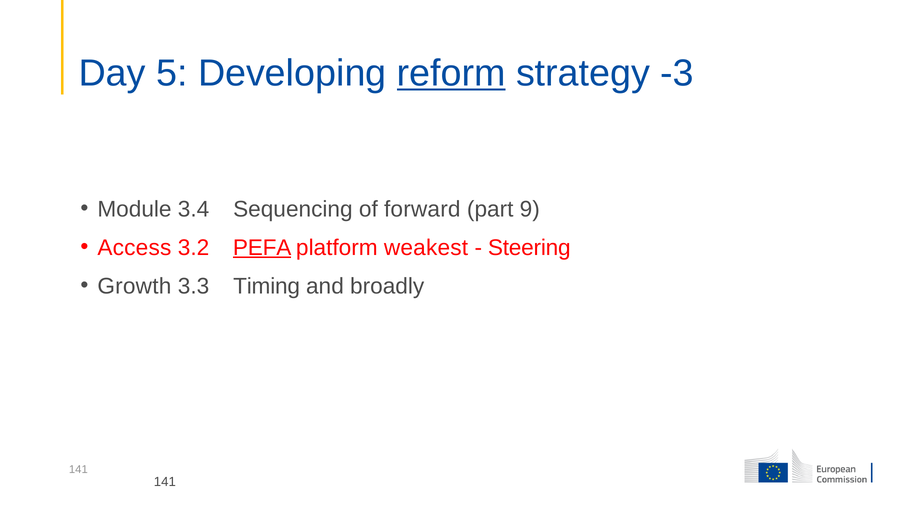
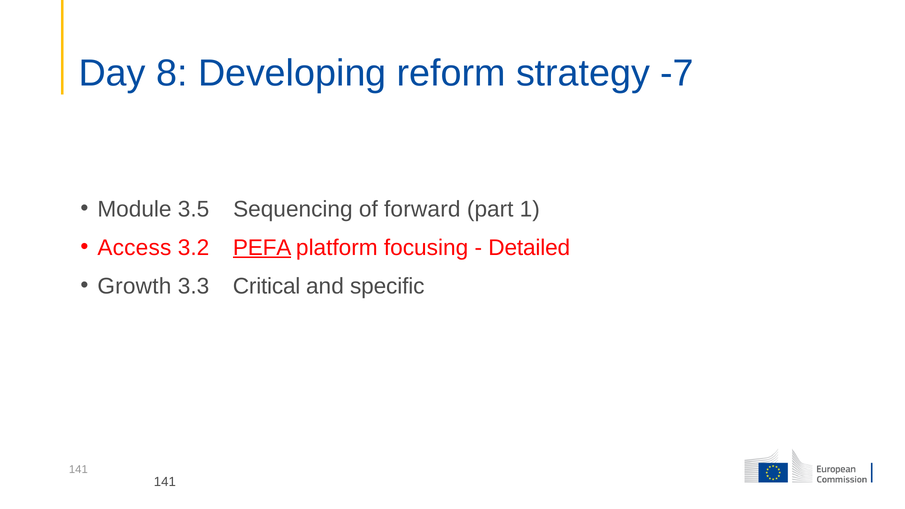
5: 5 -> 8
reform underline: present -> none
-3: -3 -> -7
3.4: 3.4 -> 3.5
9: 9 -> 1
weakest: weakest -> focusing
Steering: Steering -> Detailed
Timing: Timing -> Critical
broadly: broadly -> specific
